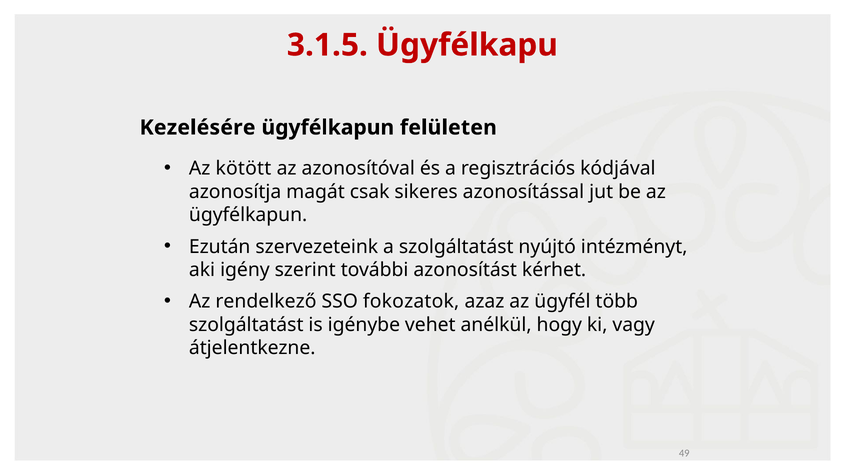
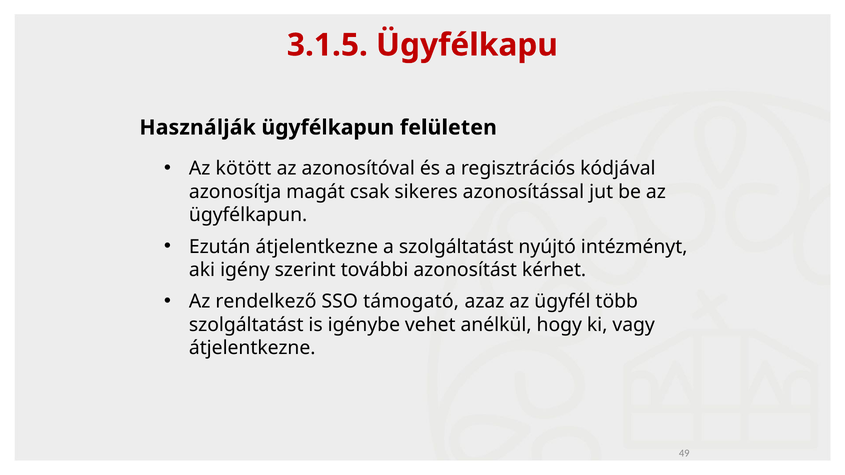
Kezelésére: Kezelésére -> Használják
Ezután szervezeteink: szervezeteink -> átjelentkezne
fokozatok: fokozatok -> támogató
